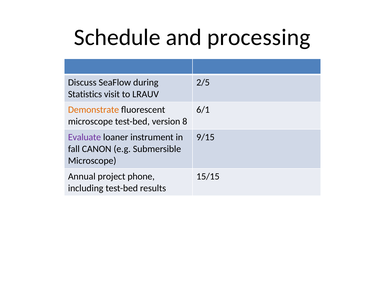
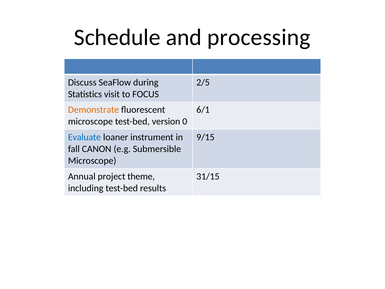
LRAUV: LRAUV -> FOCUS
8: 8 -> 0
Evaluate colour: purple -> blue
phone: phone -> theme
15/15: 15/15 -> 31/15
